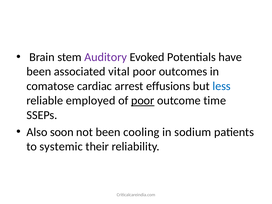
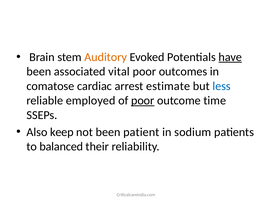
Auditory colour: purple -> orange
have underline: none -> present
effusions: effusions -> estimate
soon: soon -> keep
cooling: cooling -> patient
systemic: systemic -> balanced
